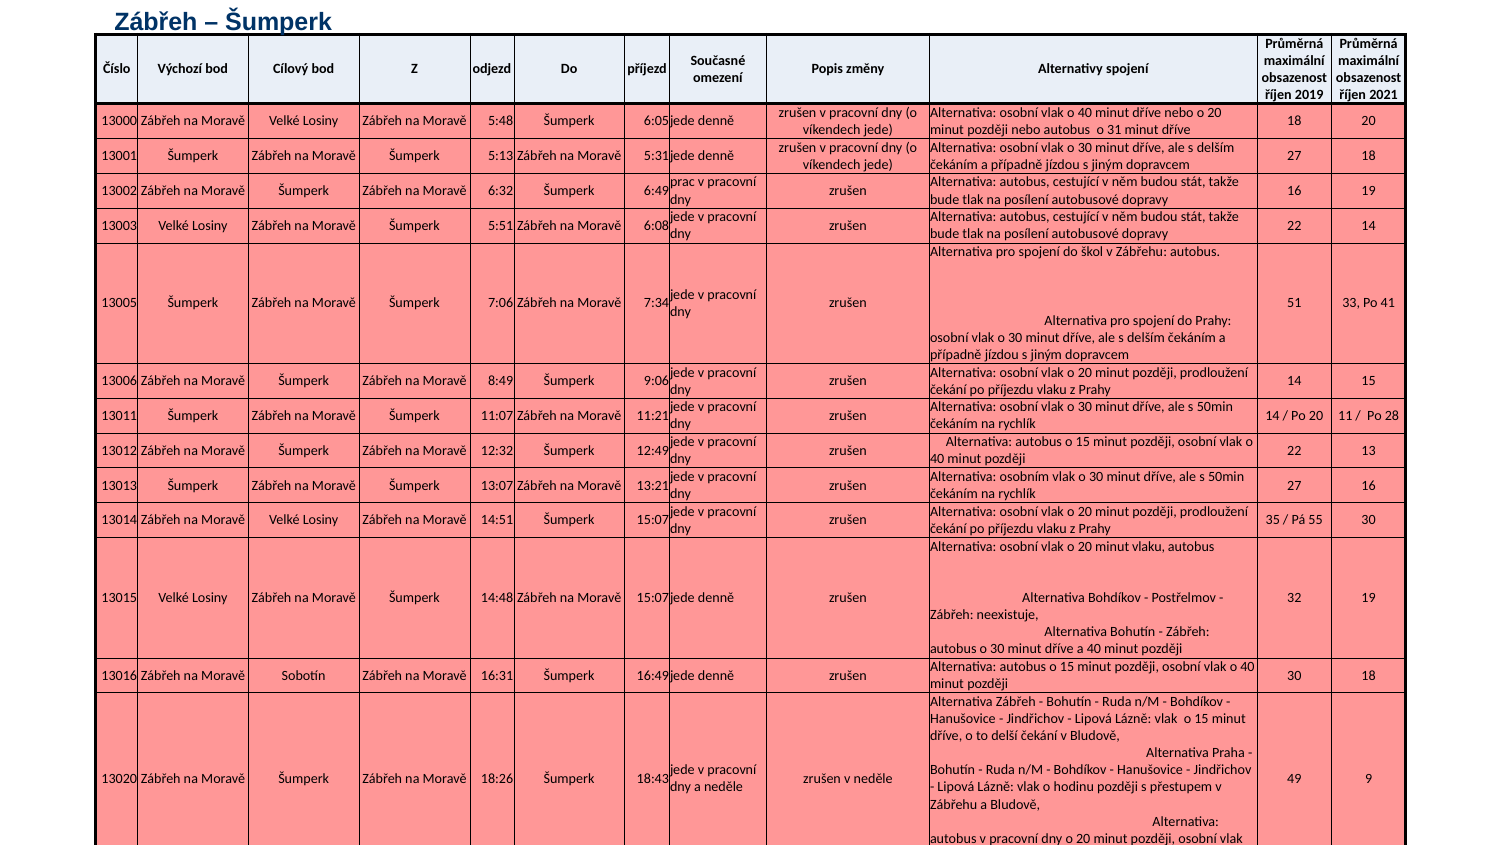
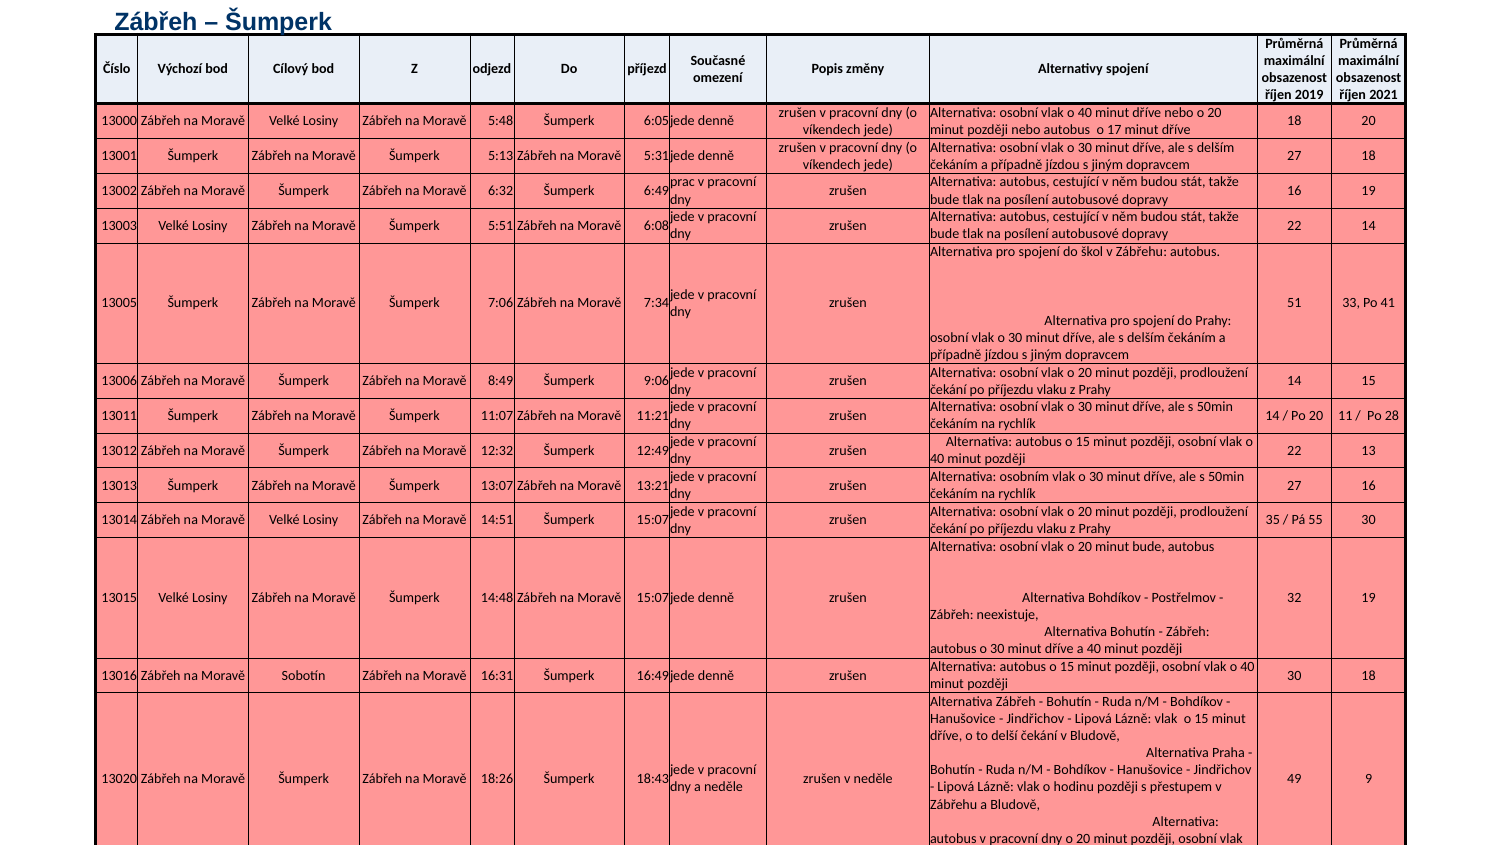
31: 31 -> 17
minut vlaku: vlaku -> bude
